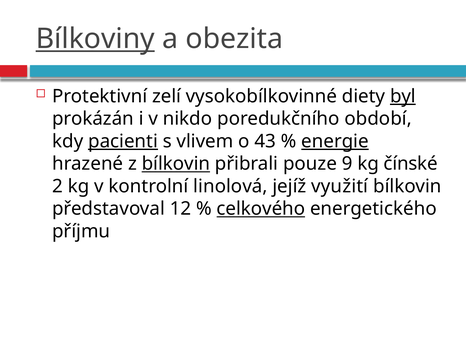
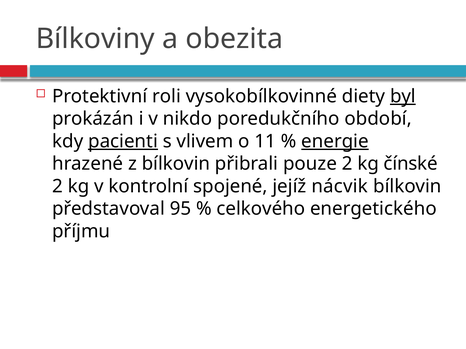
Bílkoviny underline: present -> none
zelí: zelí -> roli
43: 43 -> 11
bílkovin at (176, 164) underline: present -> none
pouze 9: 9 -> 2
linolová: linolová -> spojené
využití: využití -> nácvik
12: 12 -> 95
celkového underline: present -> none
